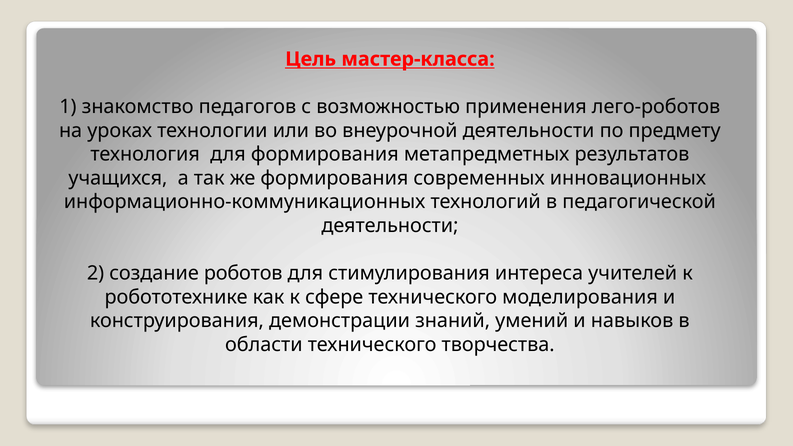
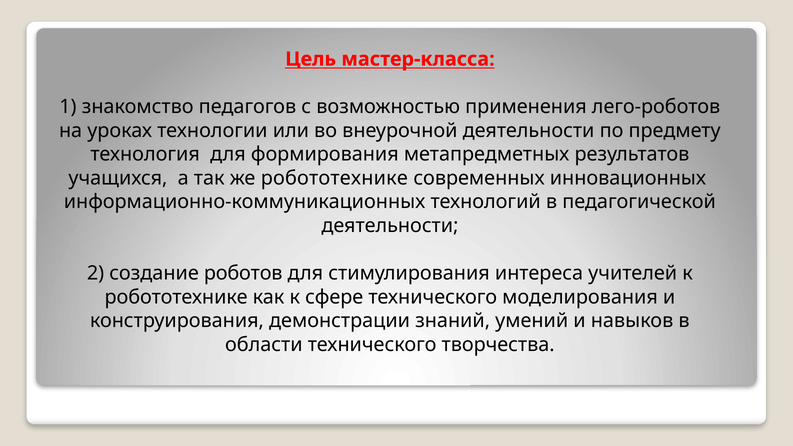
же формирования: формирования -> робототехнике
